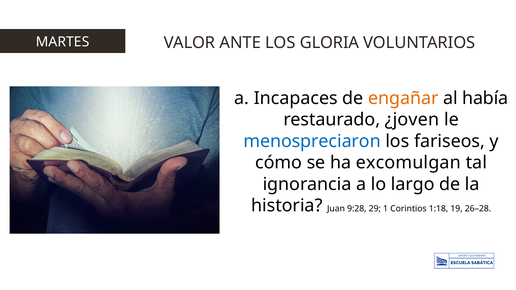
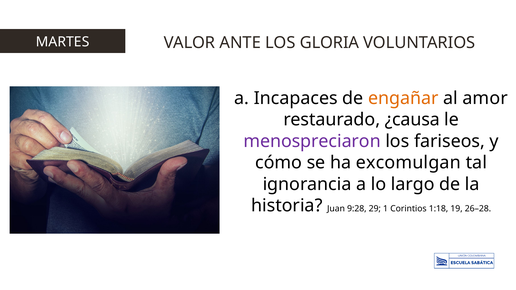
había: había -> amor
¿joven: ¿joven -> ¿causa
menospreciaron colour: blue -> purple
